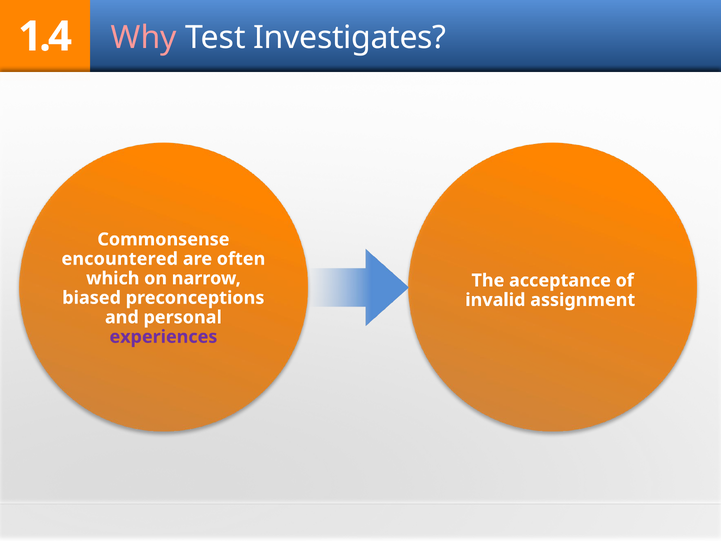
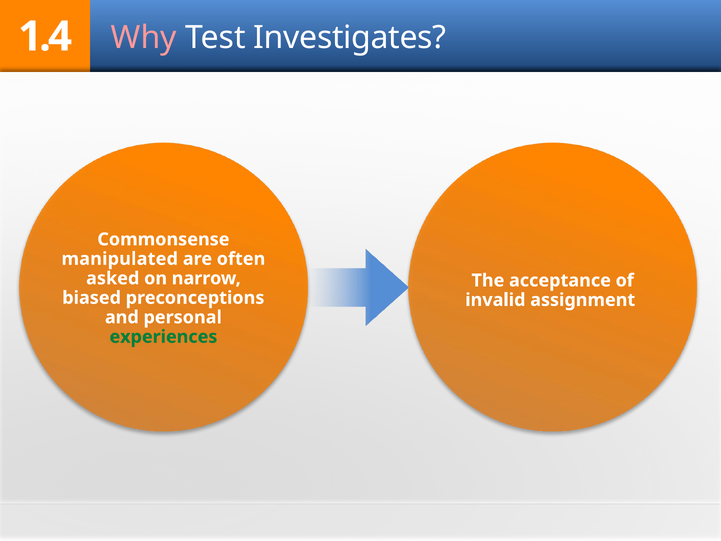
encountered: encountered -> manipulated
which: which -> asked
experiences colour: purple -> green
